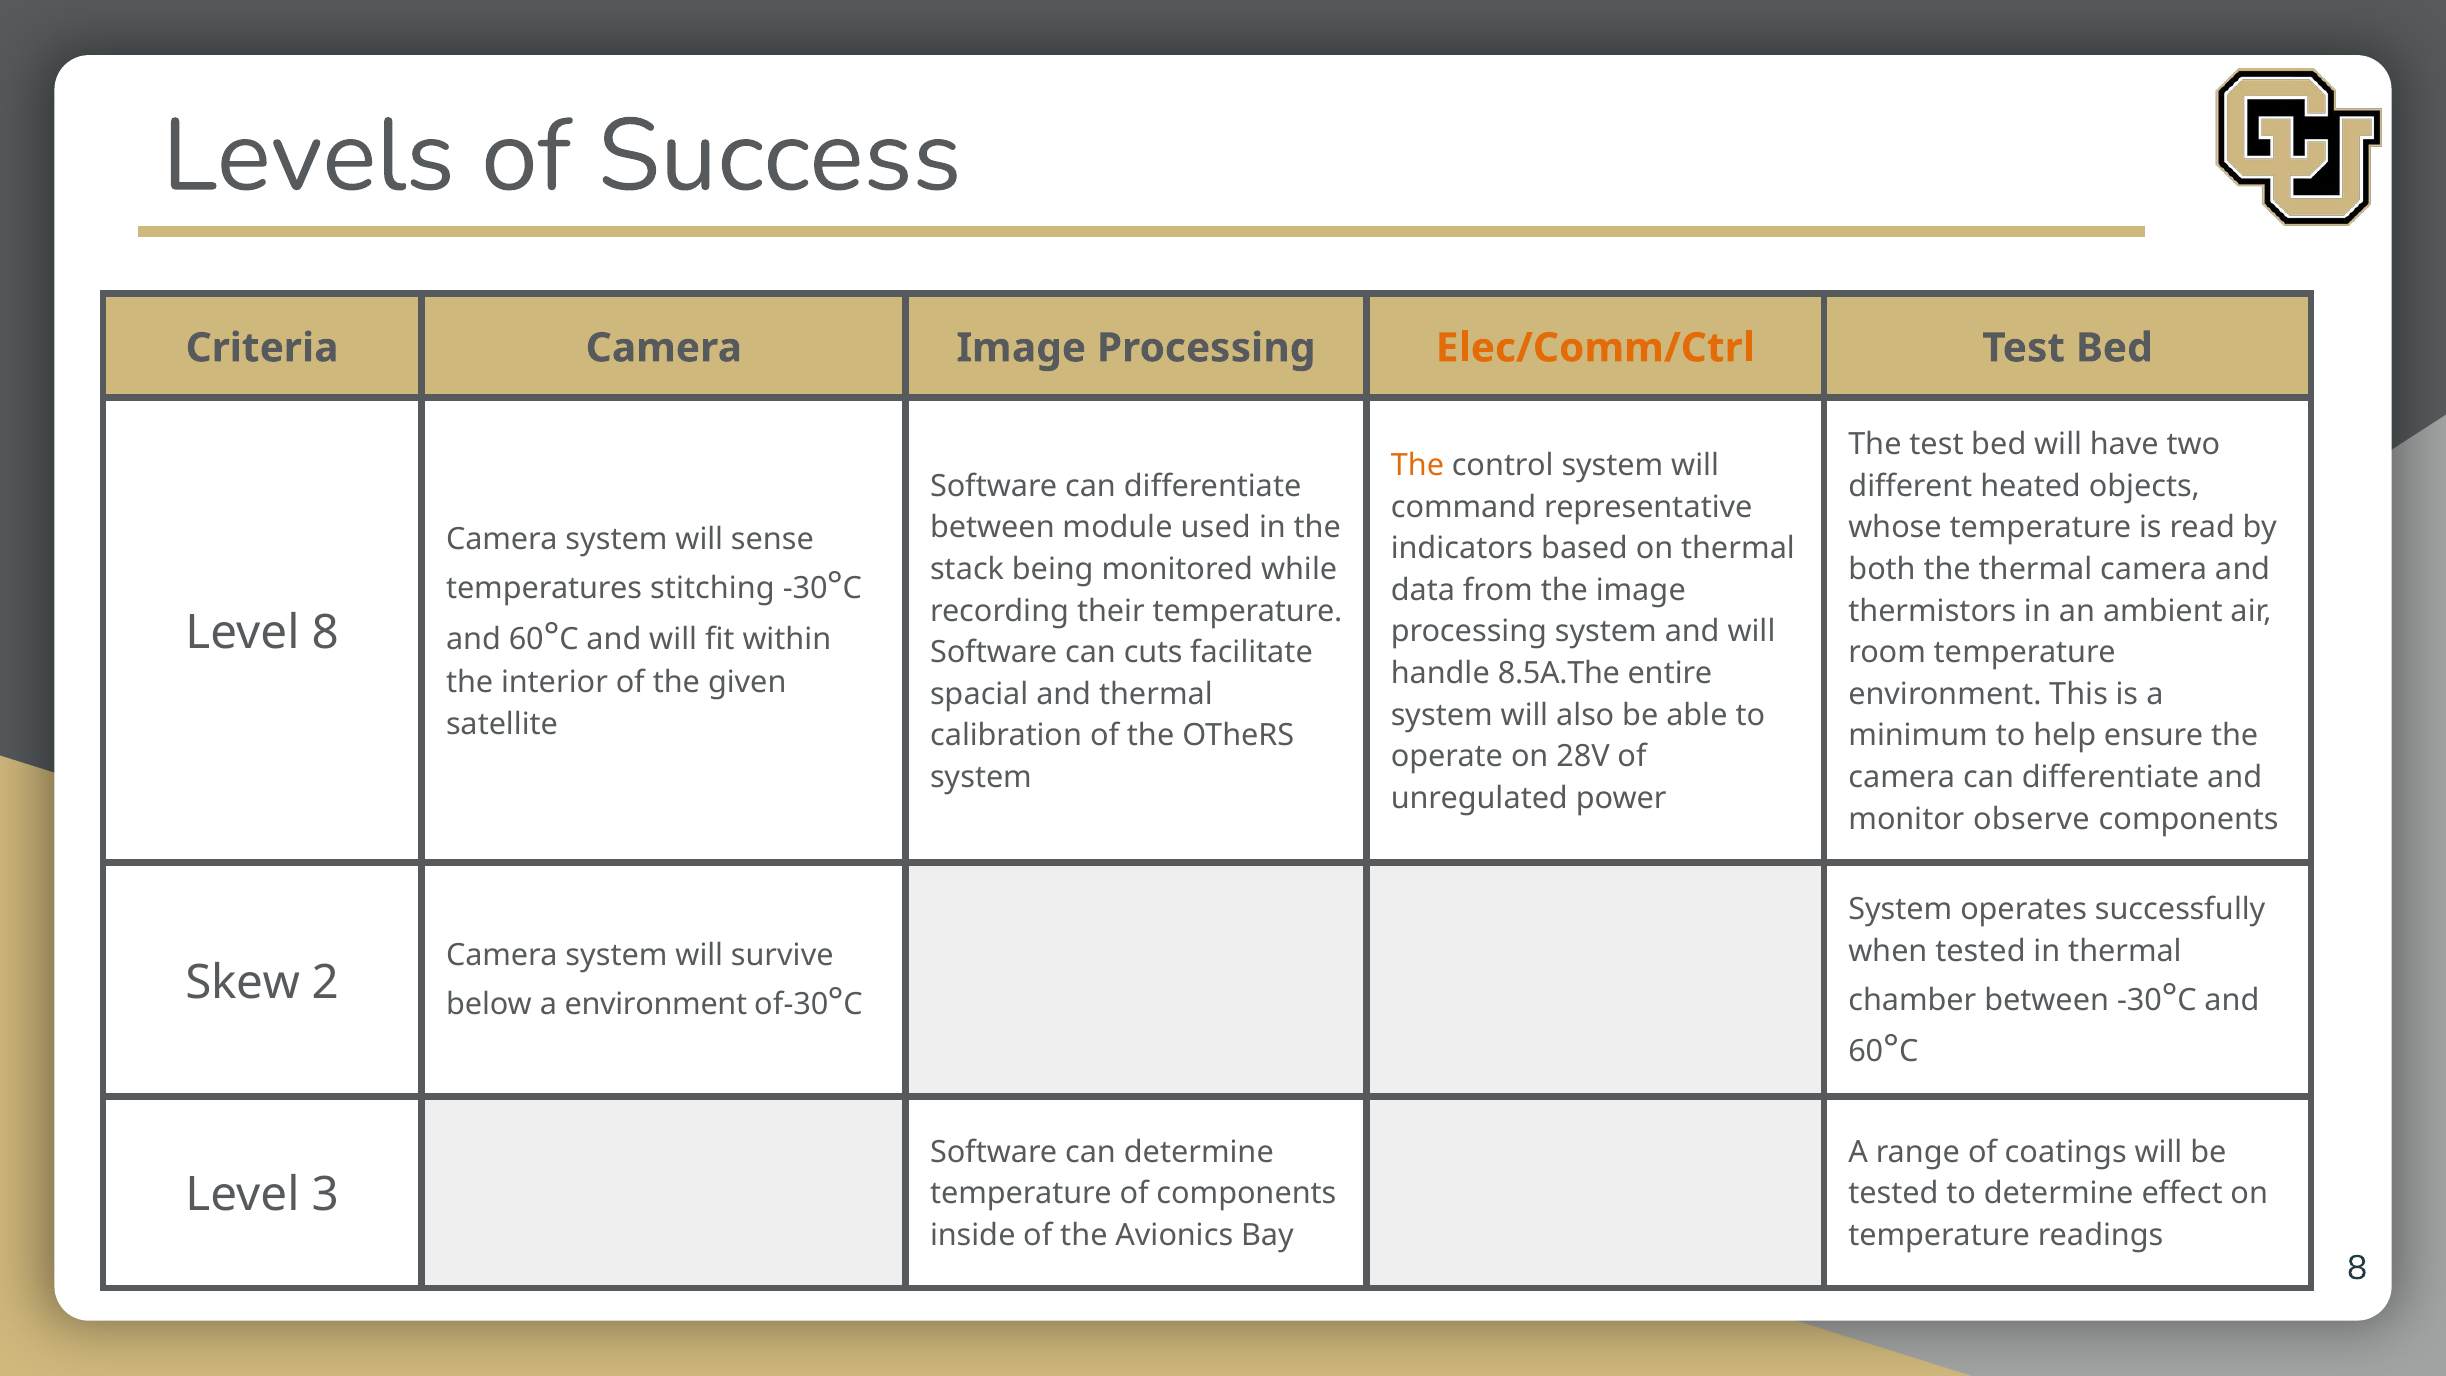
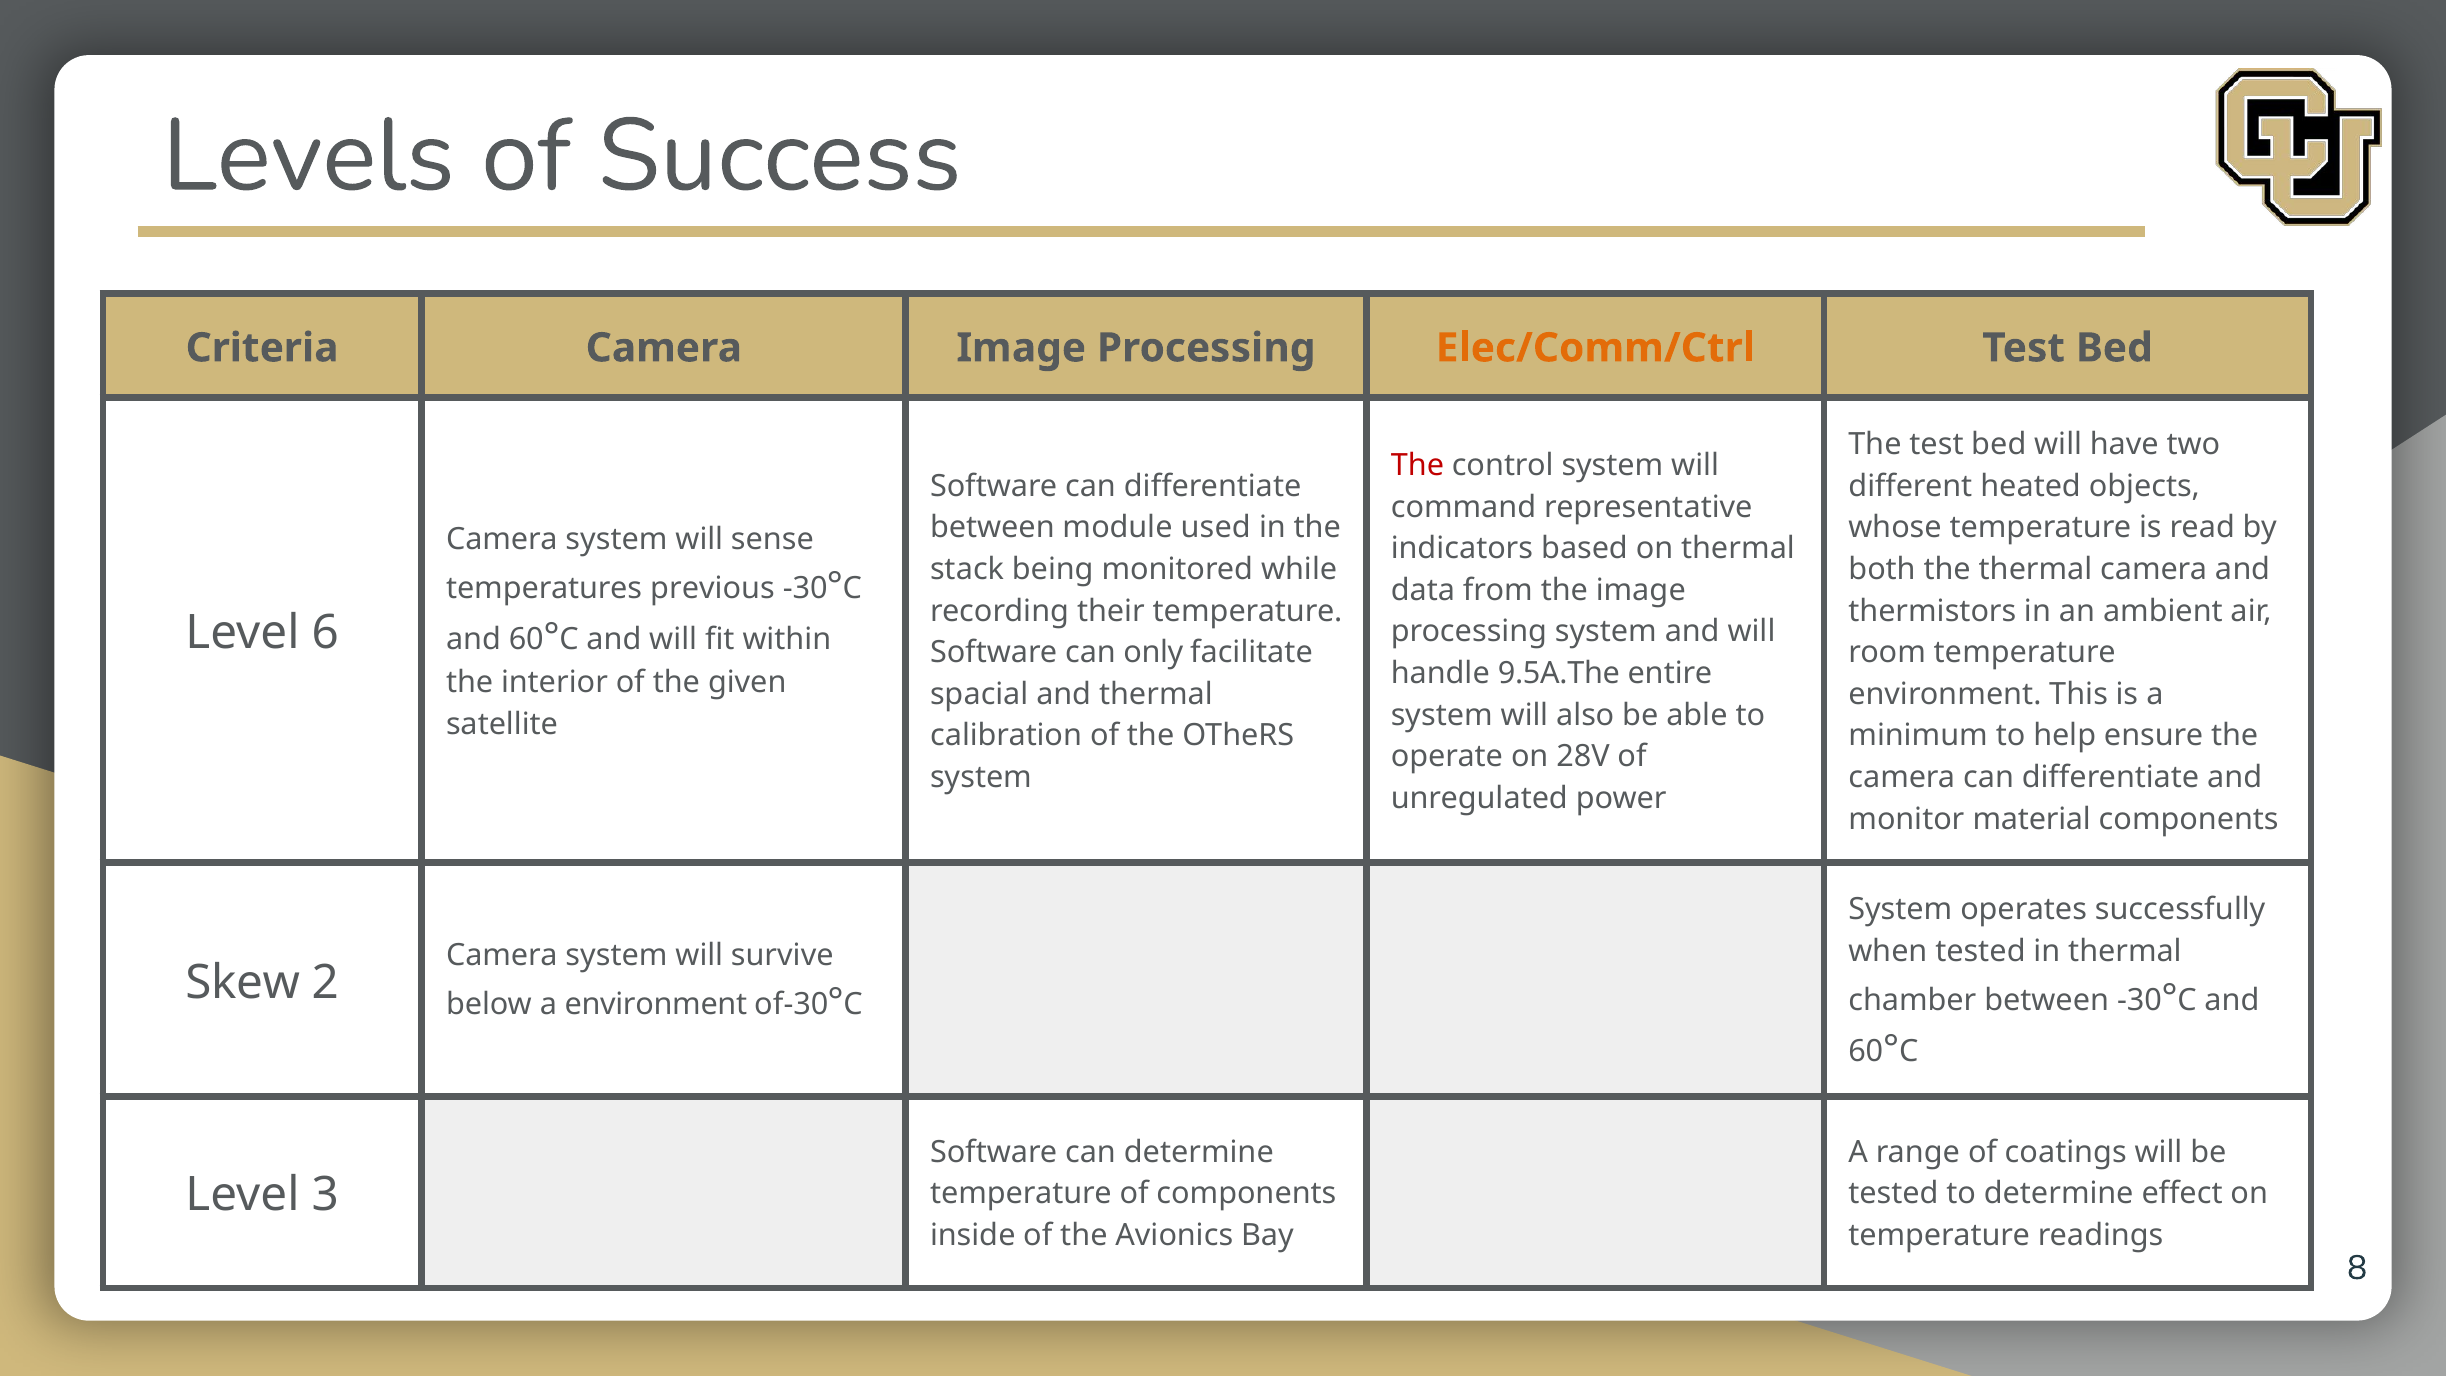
The at (1418, 465) colour: orange -> red
stitching: stitching -> previous
Level 8: 8 -> 6
cuts: cuts -> only
8.5A.The: 8.5A.The -> 9.5A.The
observe: observe -> material
